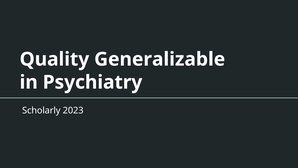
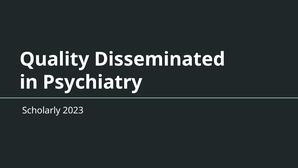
Generalizable: Generalizable -> Disseminated
